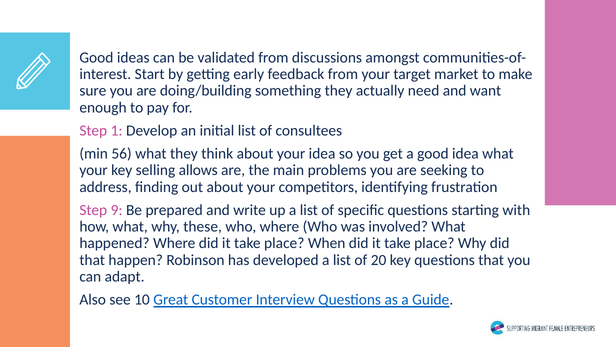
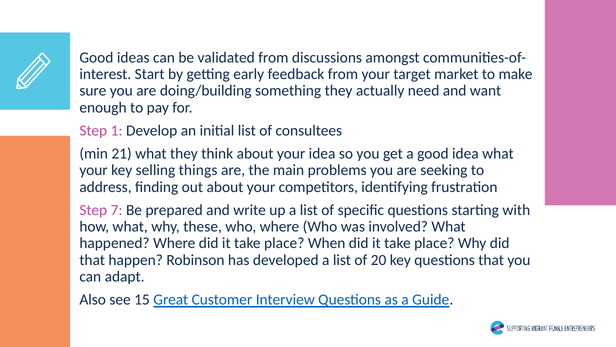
56: 56 -> 21
allows: allows -> things
9: 9 -> 7
10: 10 -> 15
